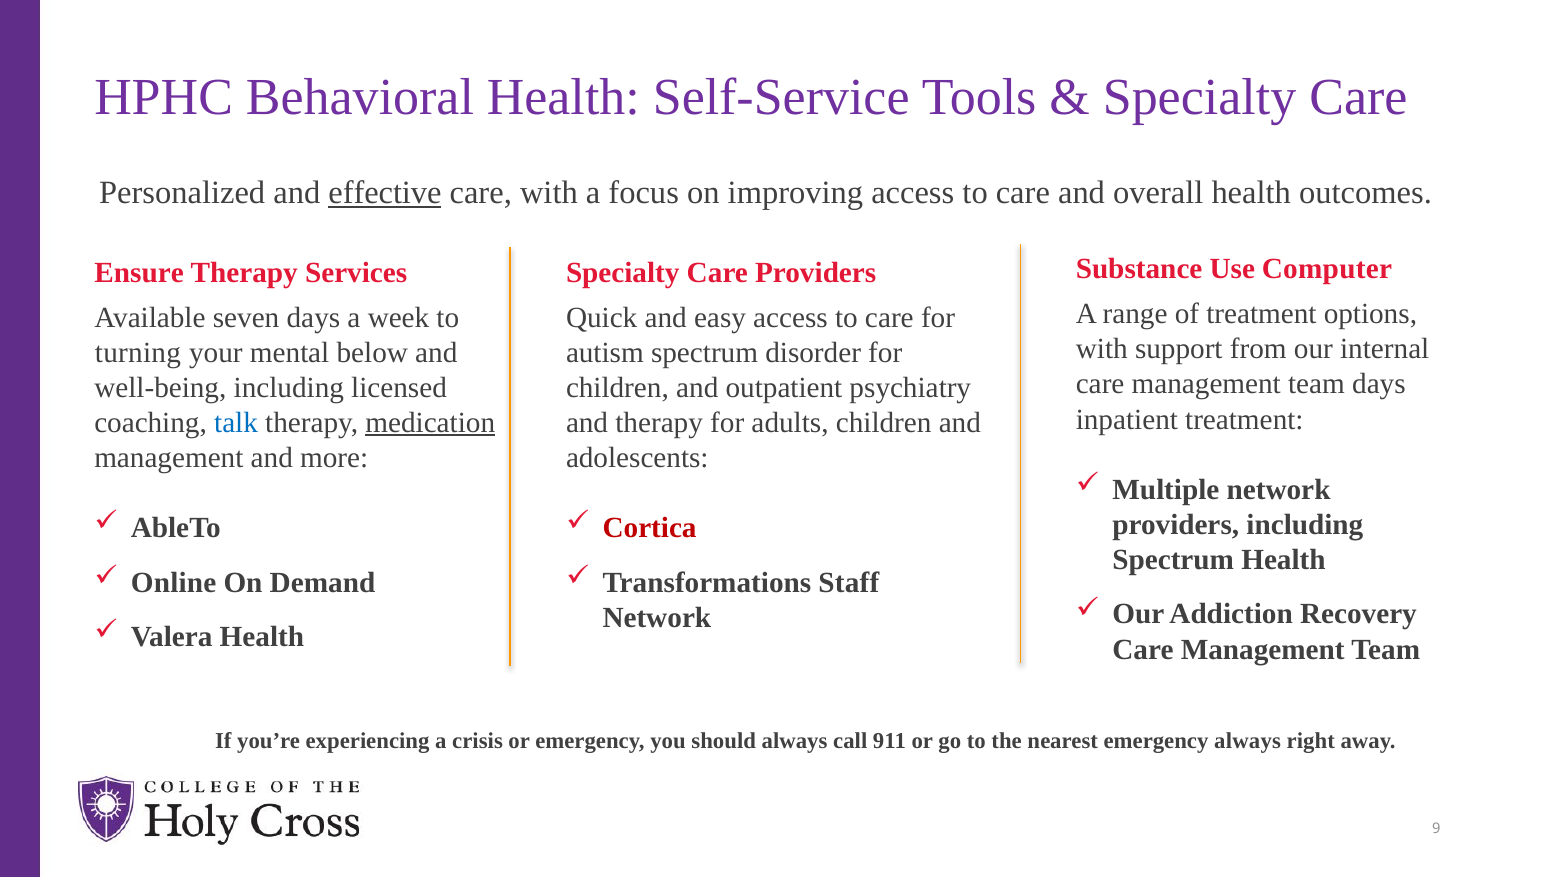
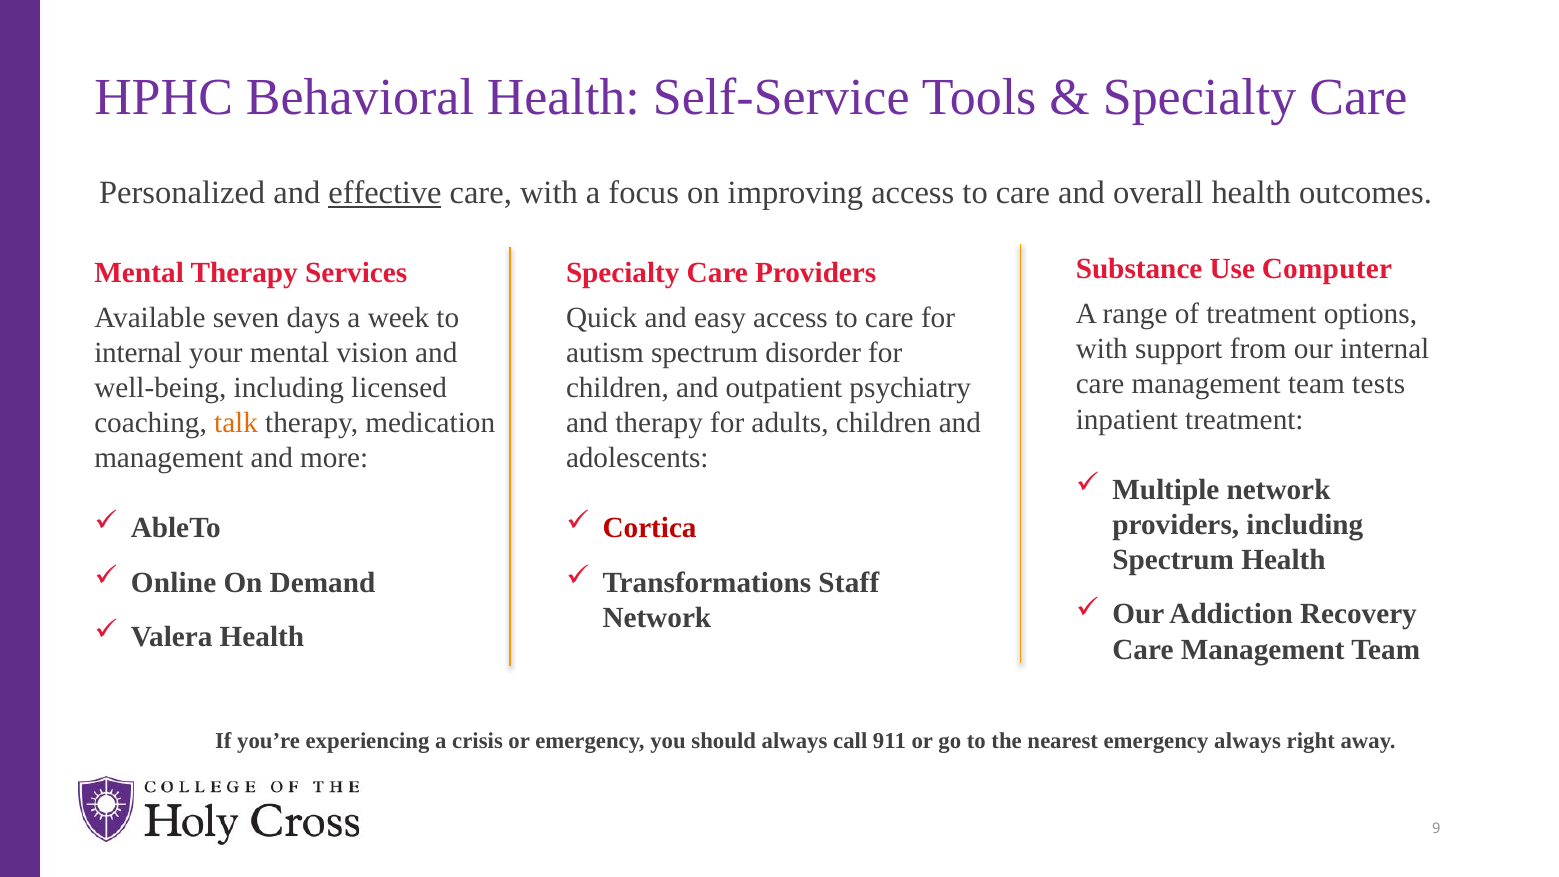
Ensure at (139, 273): Ensure -> Mental
turning at (138, 353): turning -> internal
below: below -> vision
team days: days -> tests
talk colour: blue -> orange
medication underline: present -> none
